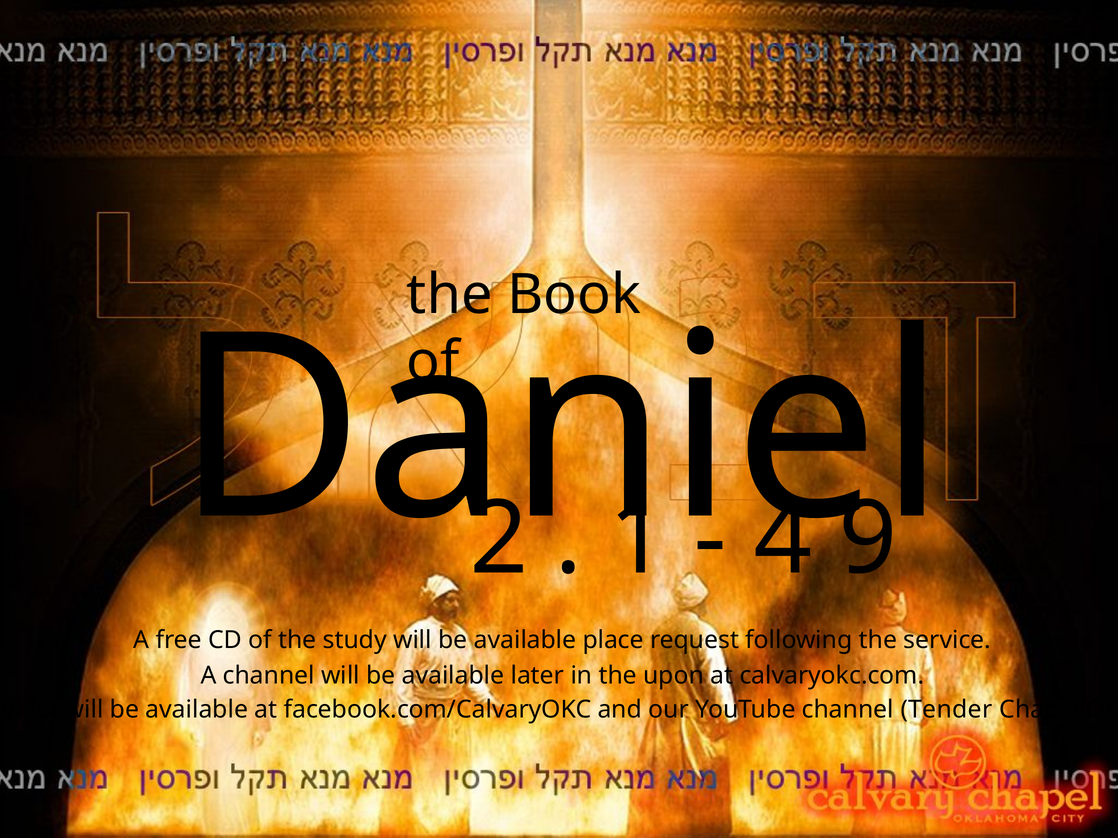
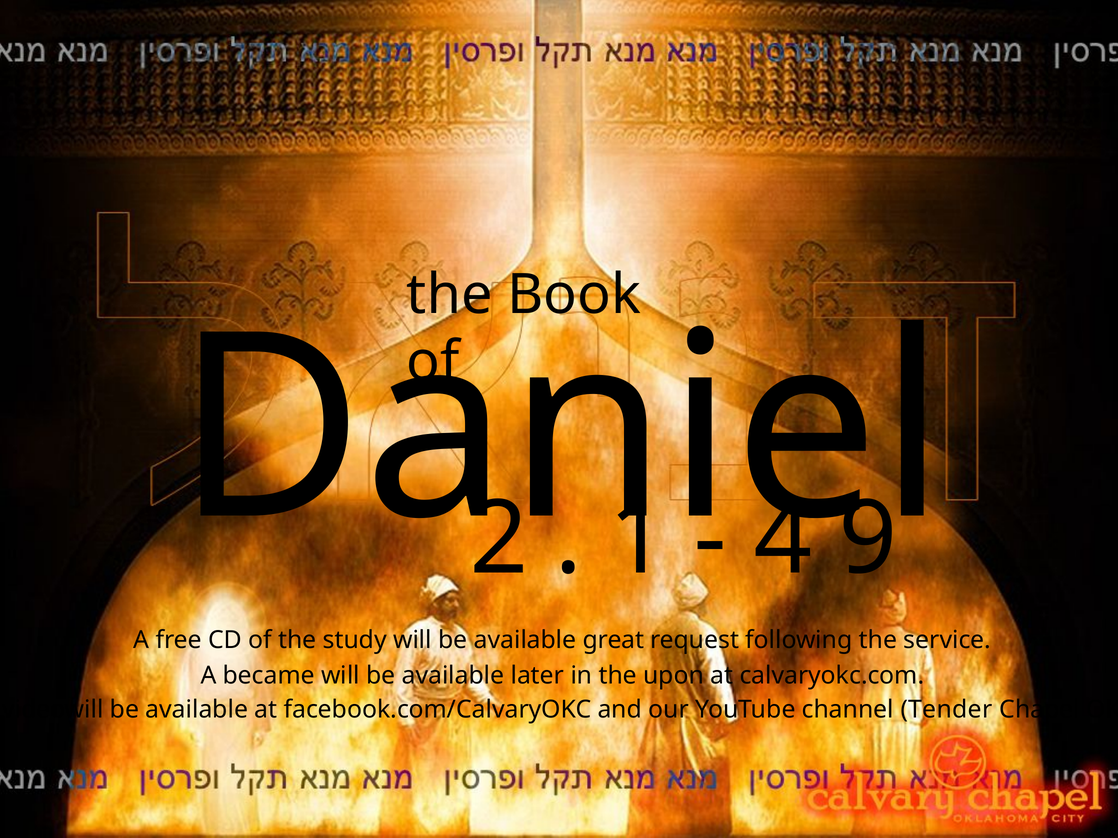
place: place -> great
A channel: channel -> became
